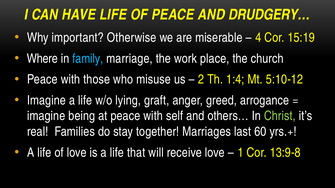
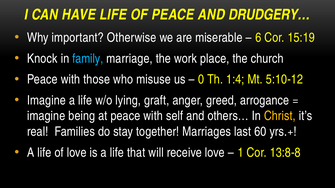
4: 4 -> 6
Where: Where -> Knock
2: 2 -> 0
Christ colour: light green -> yellow
13:9-8: 13:9-8 -> 13:8-8
